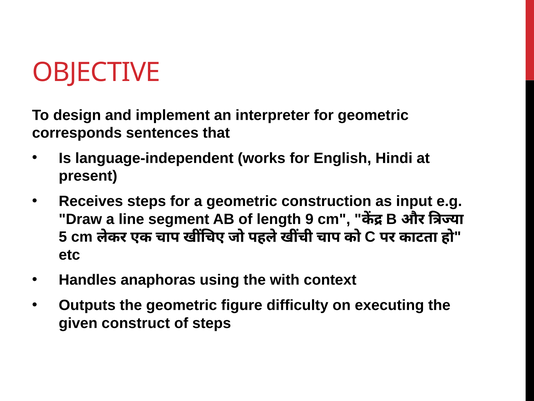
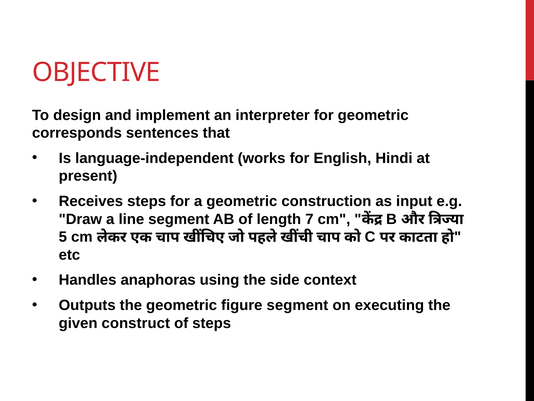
9: 9 -> 7
with: with -> side
figure difficulty: difficulty -> segment
